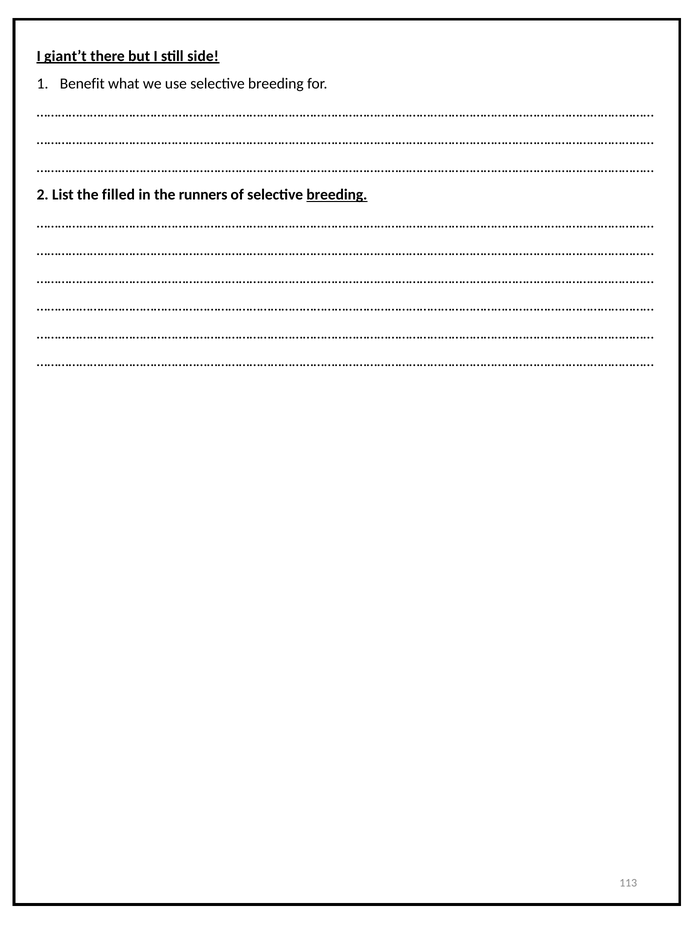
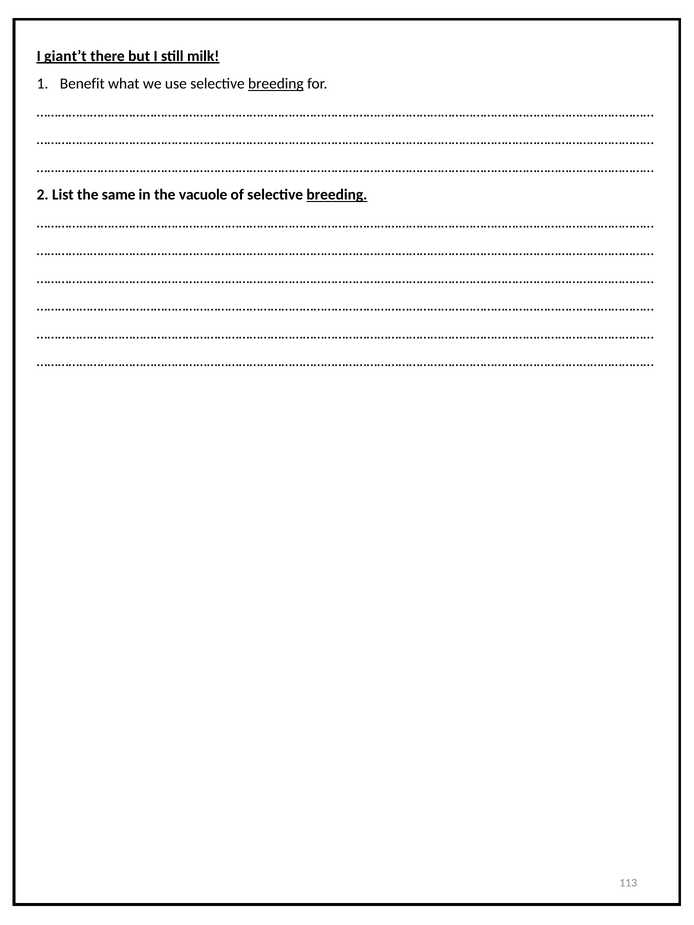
side: side -> milk
breeding at (276, 84) underline: none -> present
filled: filled -> same
runners: runners -> vacuole
